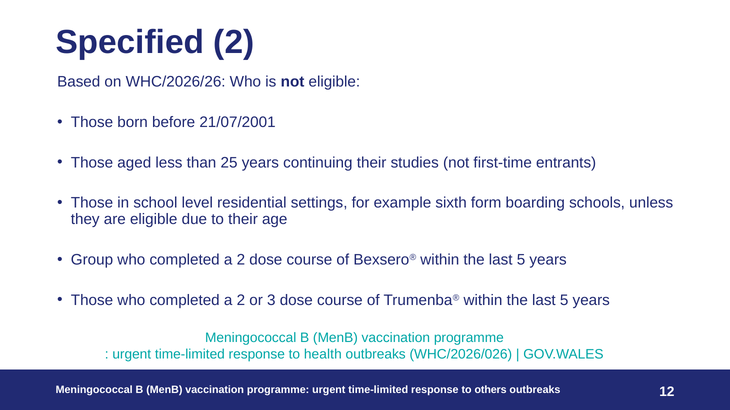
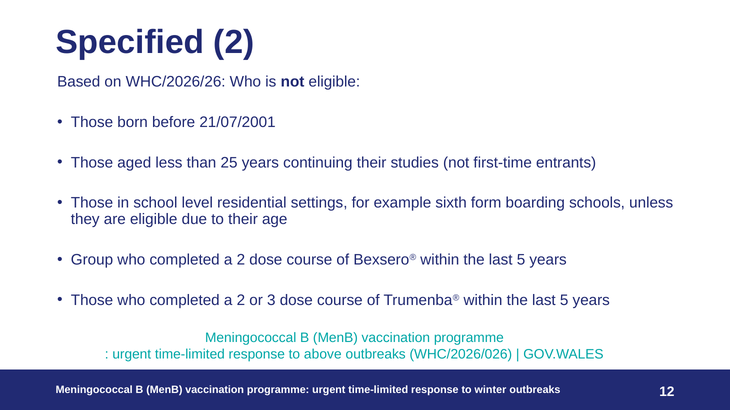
health: health -> above
others: others -> winter
